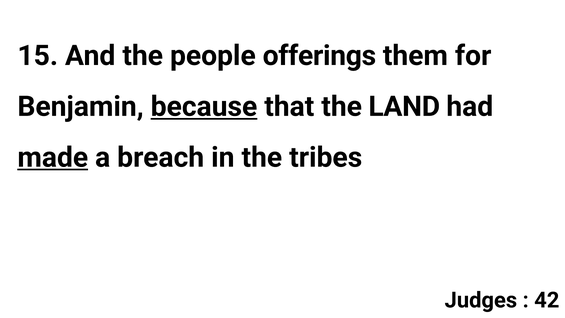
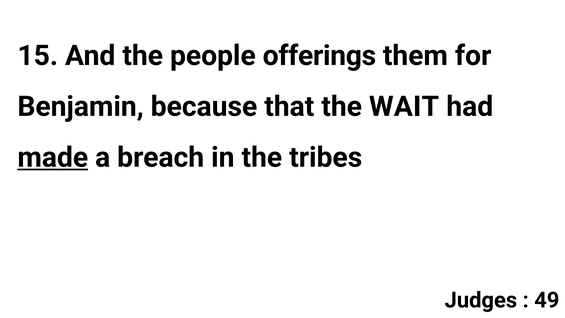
because underline: present -> none
LAND: LAND -> WAIT
42: 42 -> 49
